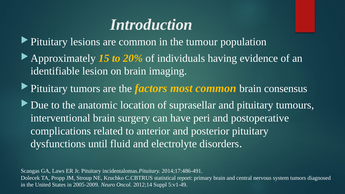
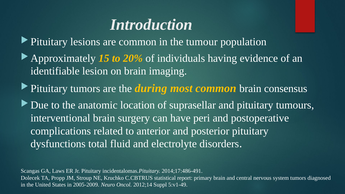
factors: factors -> during
until: until -> total
